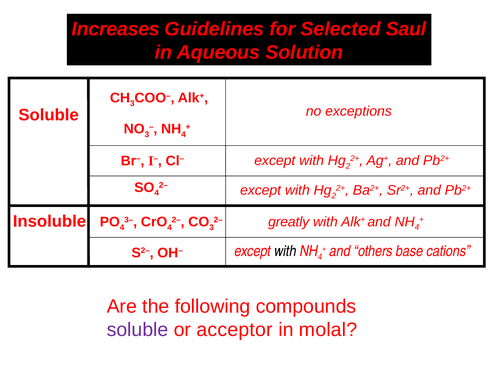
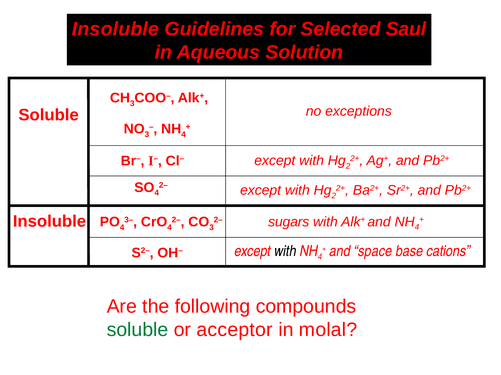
Increases at (116, 29): Increases -> Insoluble
greatly: greatly -> sugars
others: others -> space
soluble at (138, 331) colour: purple -> green
